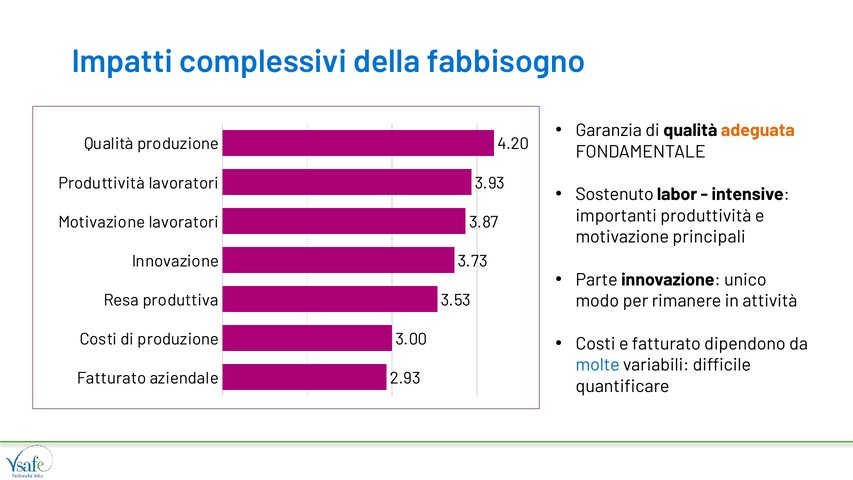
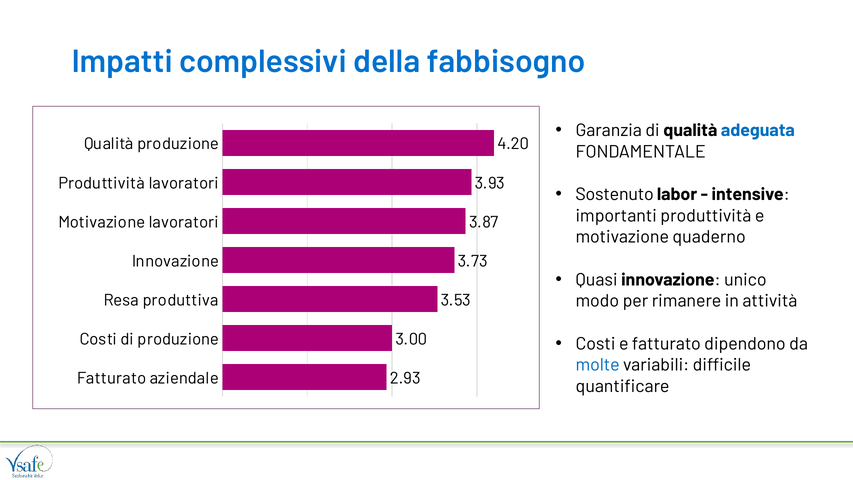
adeguata colour: orange -> blue
principali: principali -> quaderno
Parte: Parte -> Quasi
